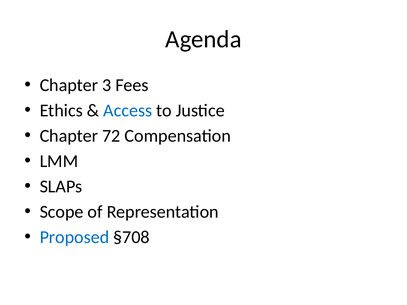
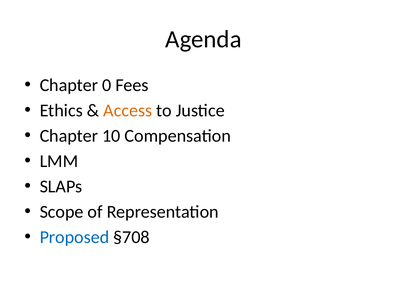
3: 3 -> 0
Access colour: blue -> orange
72: 72 -> 10
